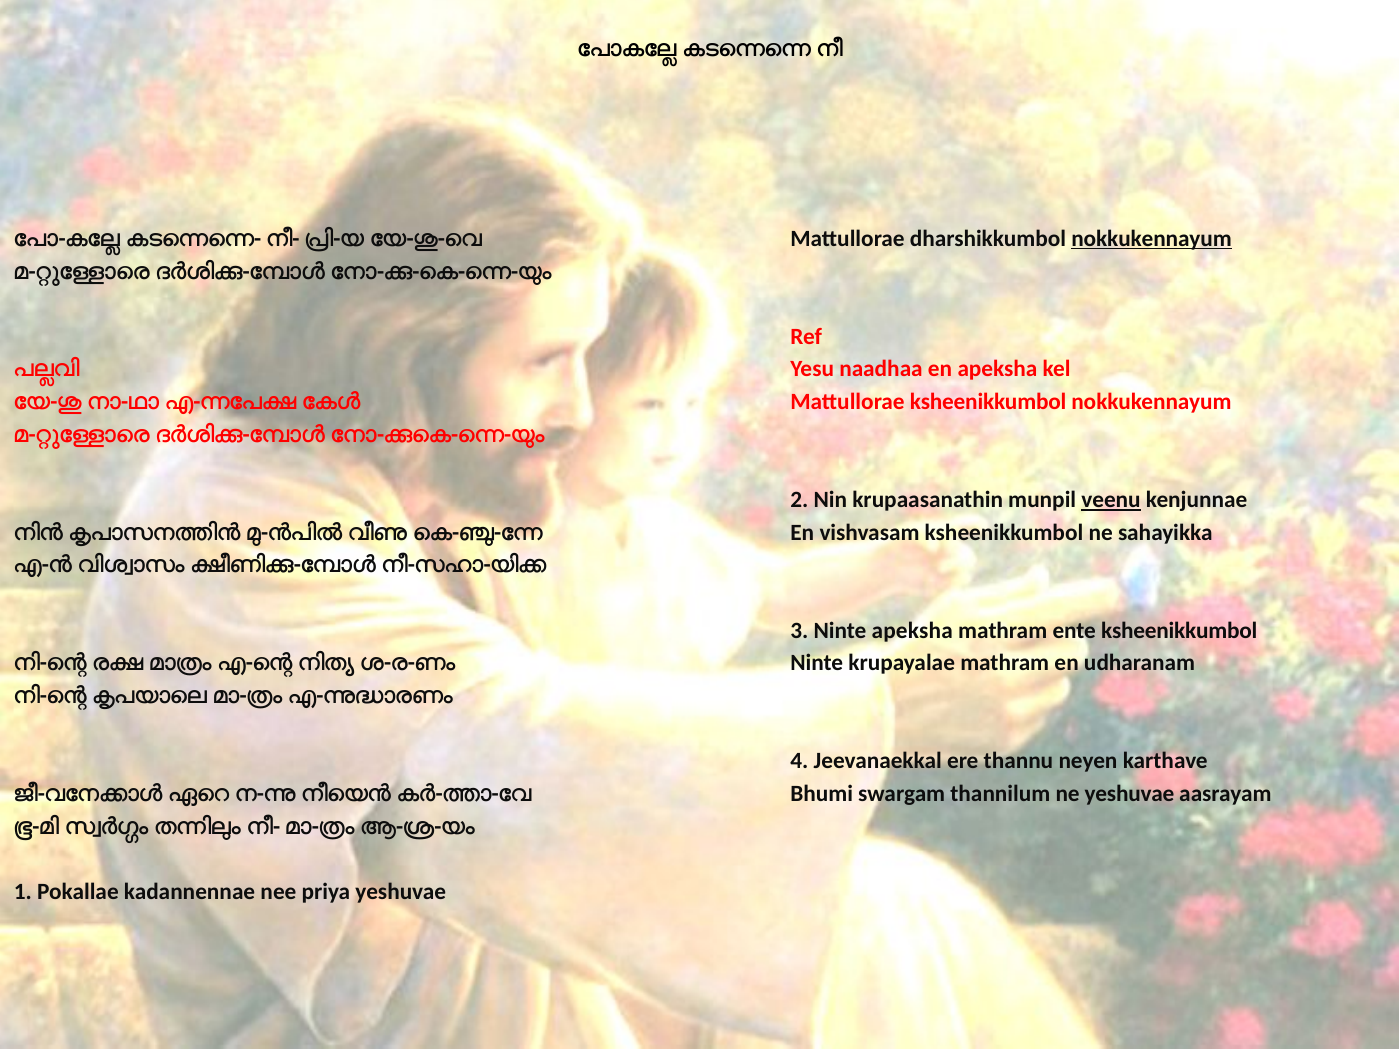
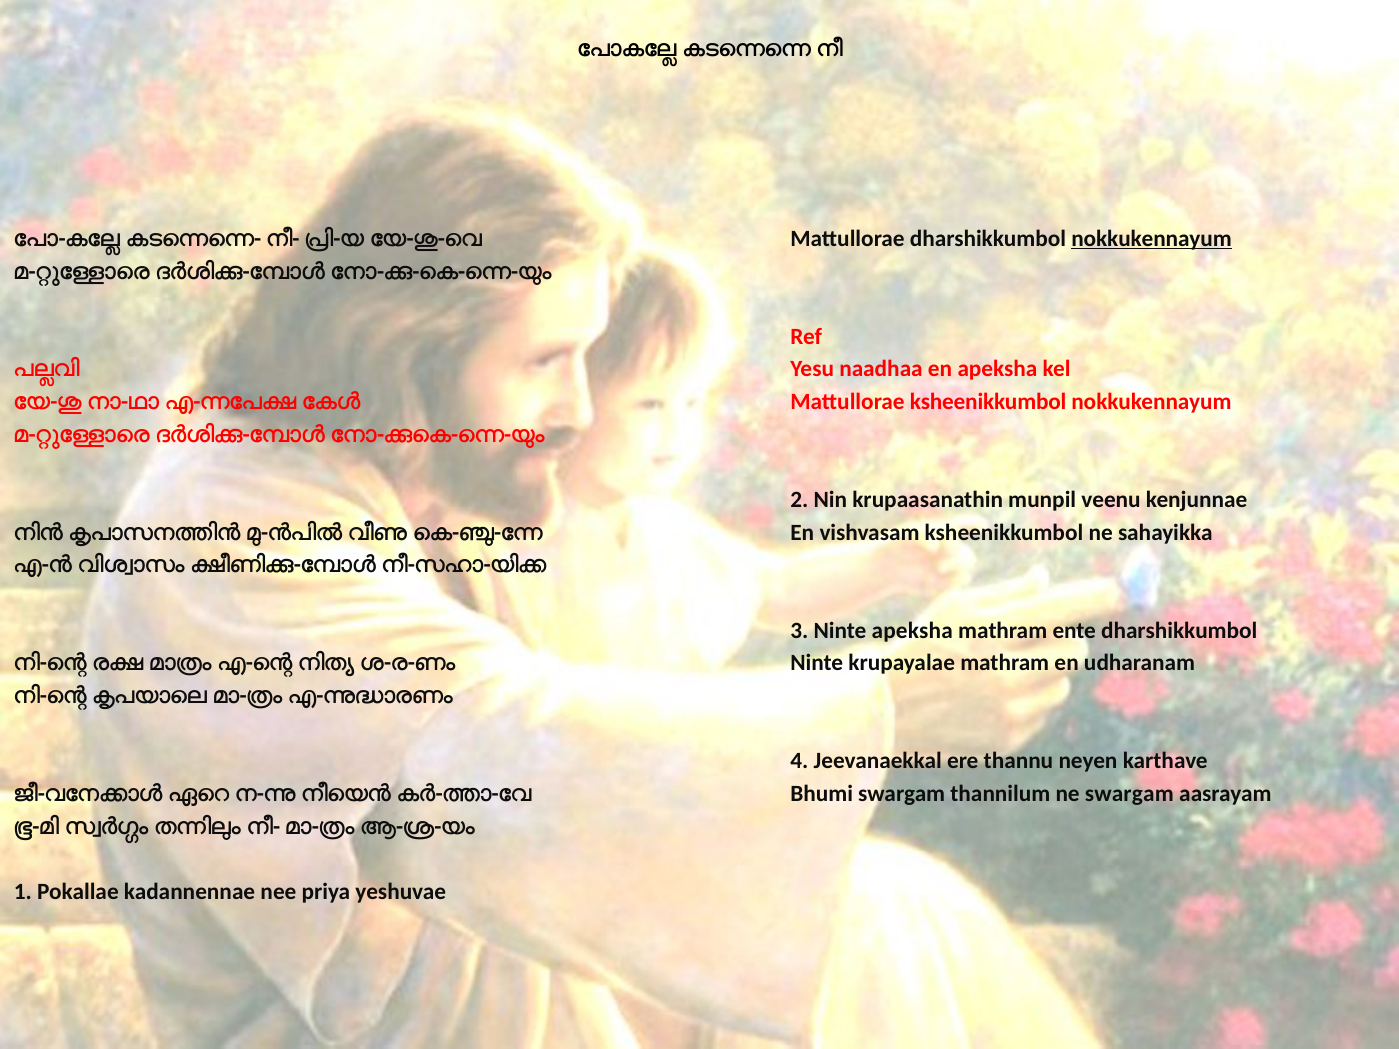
veenu underline: present -> none
ente ksheenikkumbol: ksheenikkumbol -> dharshikkumbol
ne yeshuvae: yeshuvae -> swargam
